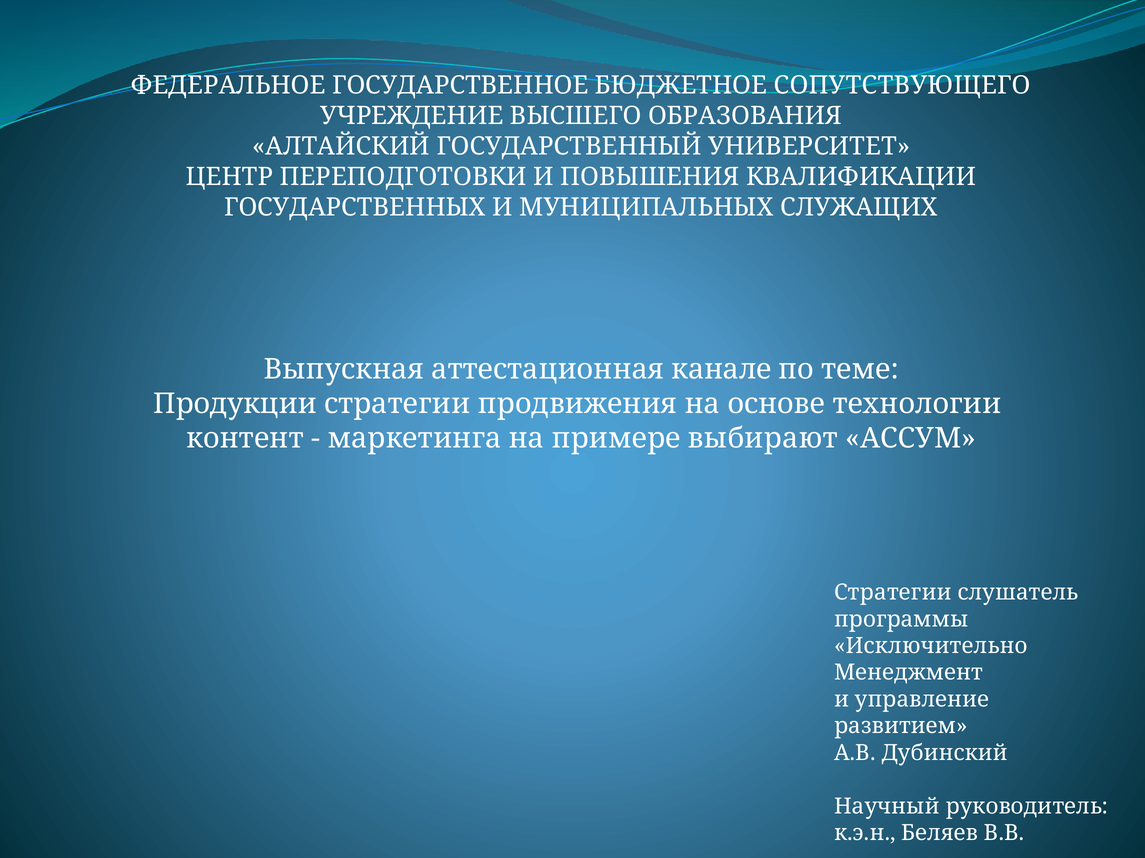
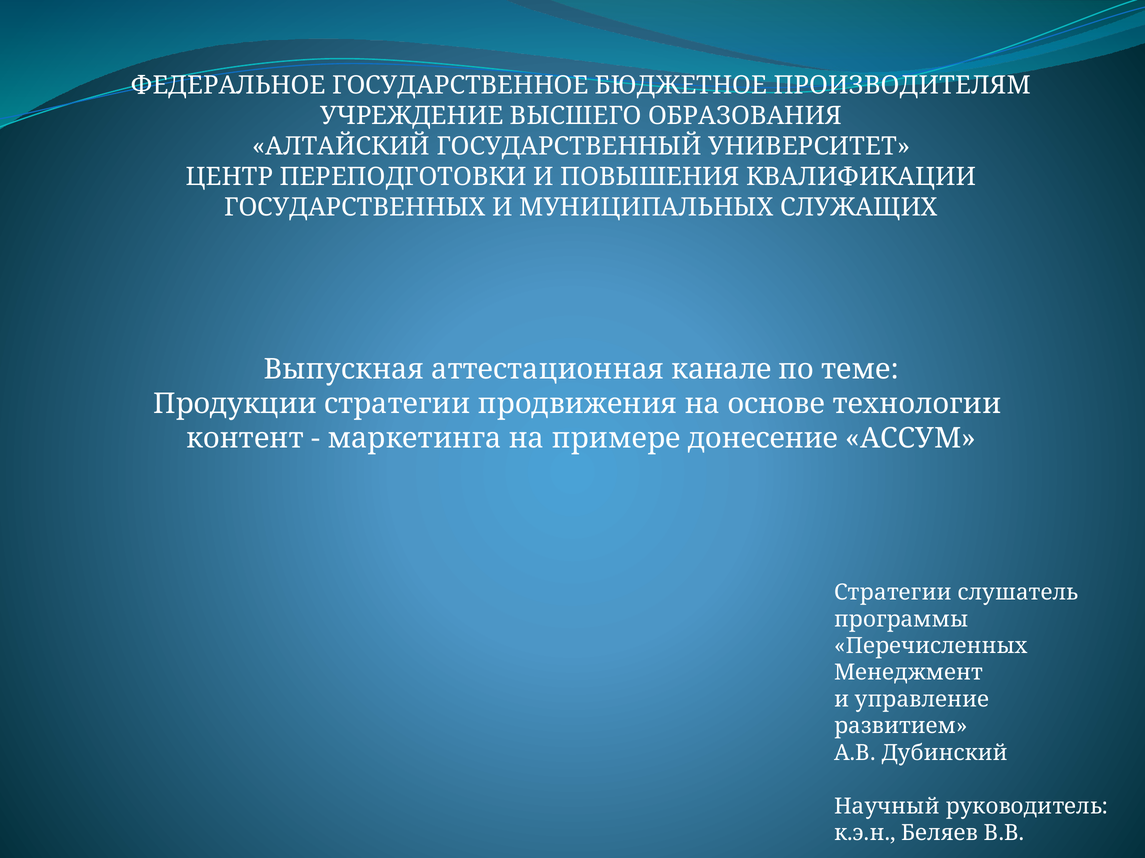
СОПУТСТВУЮЩЕГО: СОПУТСТВУЮЩЕГО -> ПРОИЗВОДИТЕЛЯМ
выбирают: выбирают -> донесение
Исключительно: Исключительно -> Перечисленных
